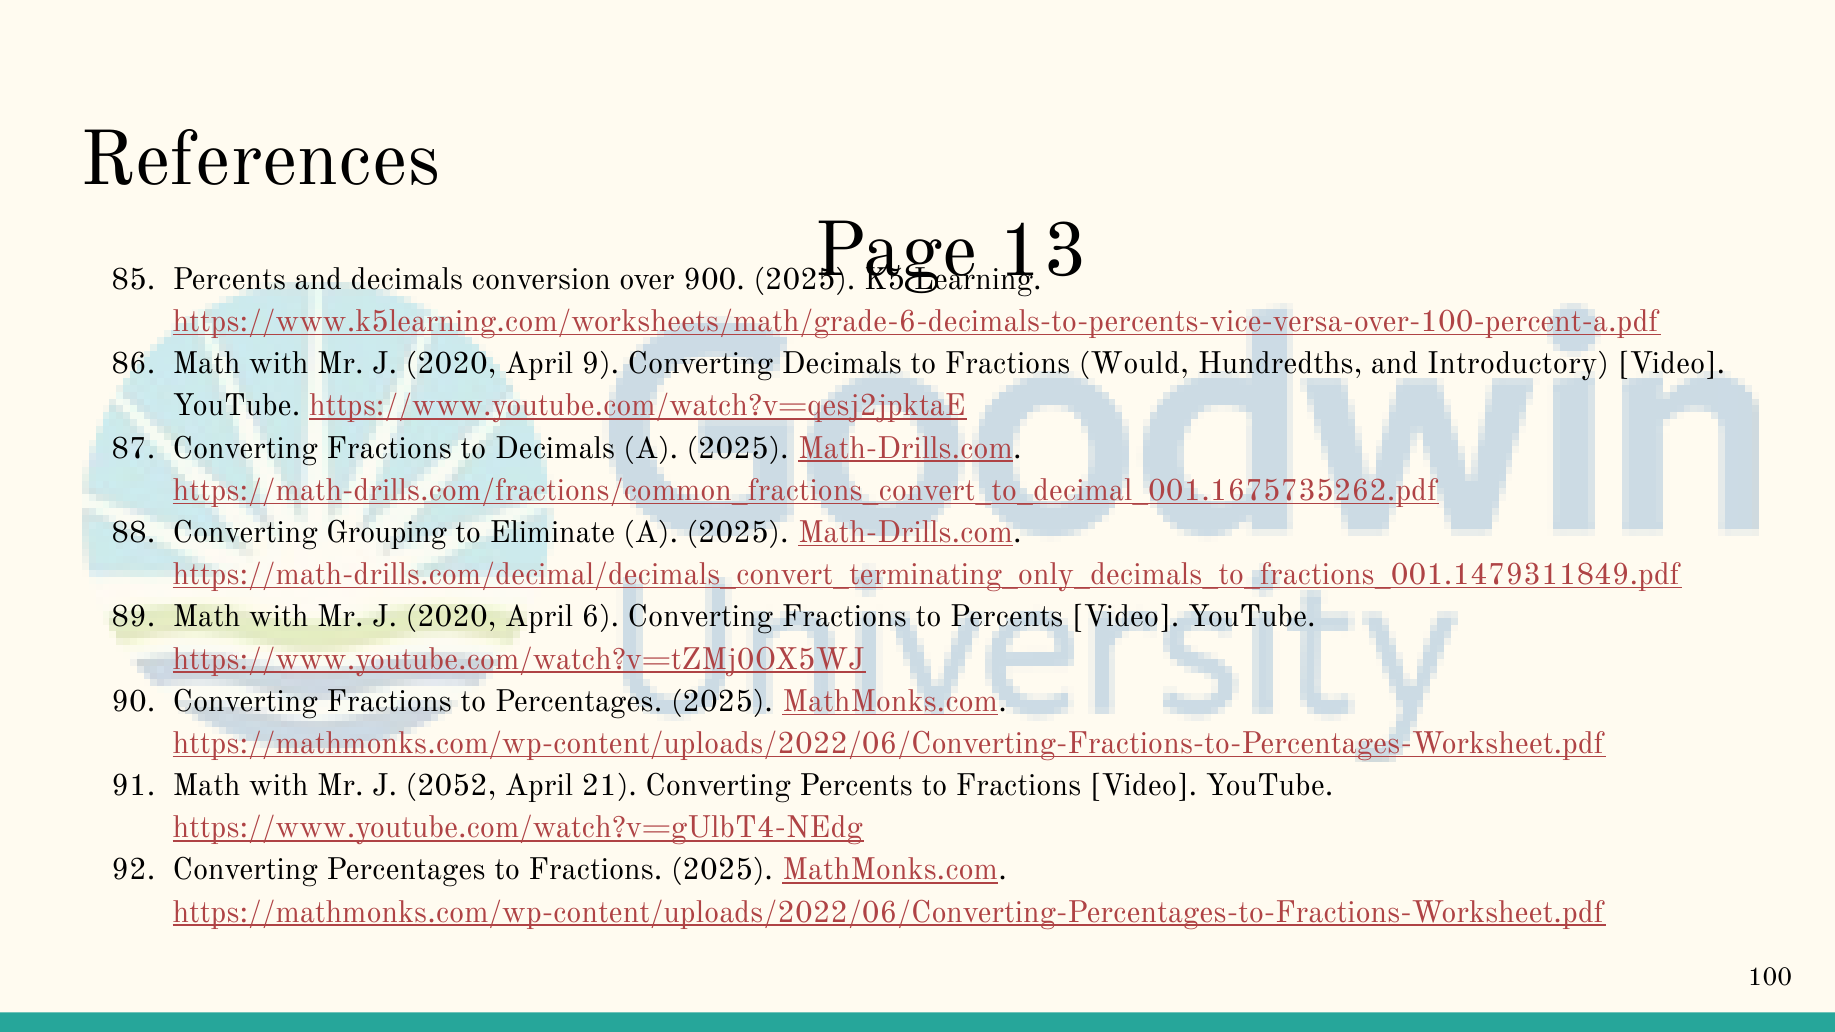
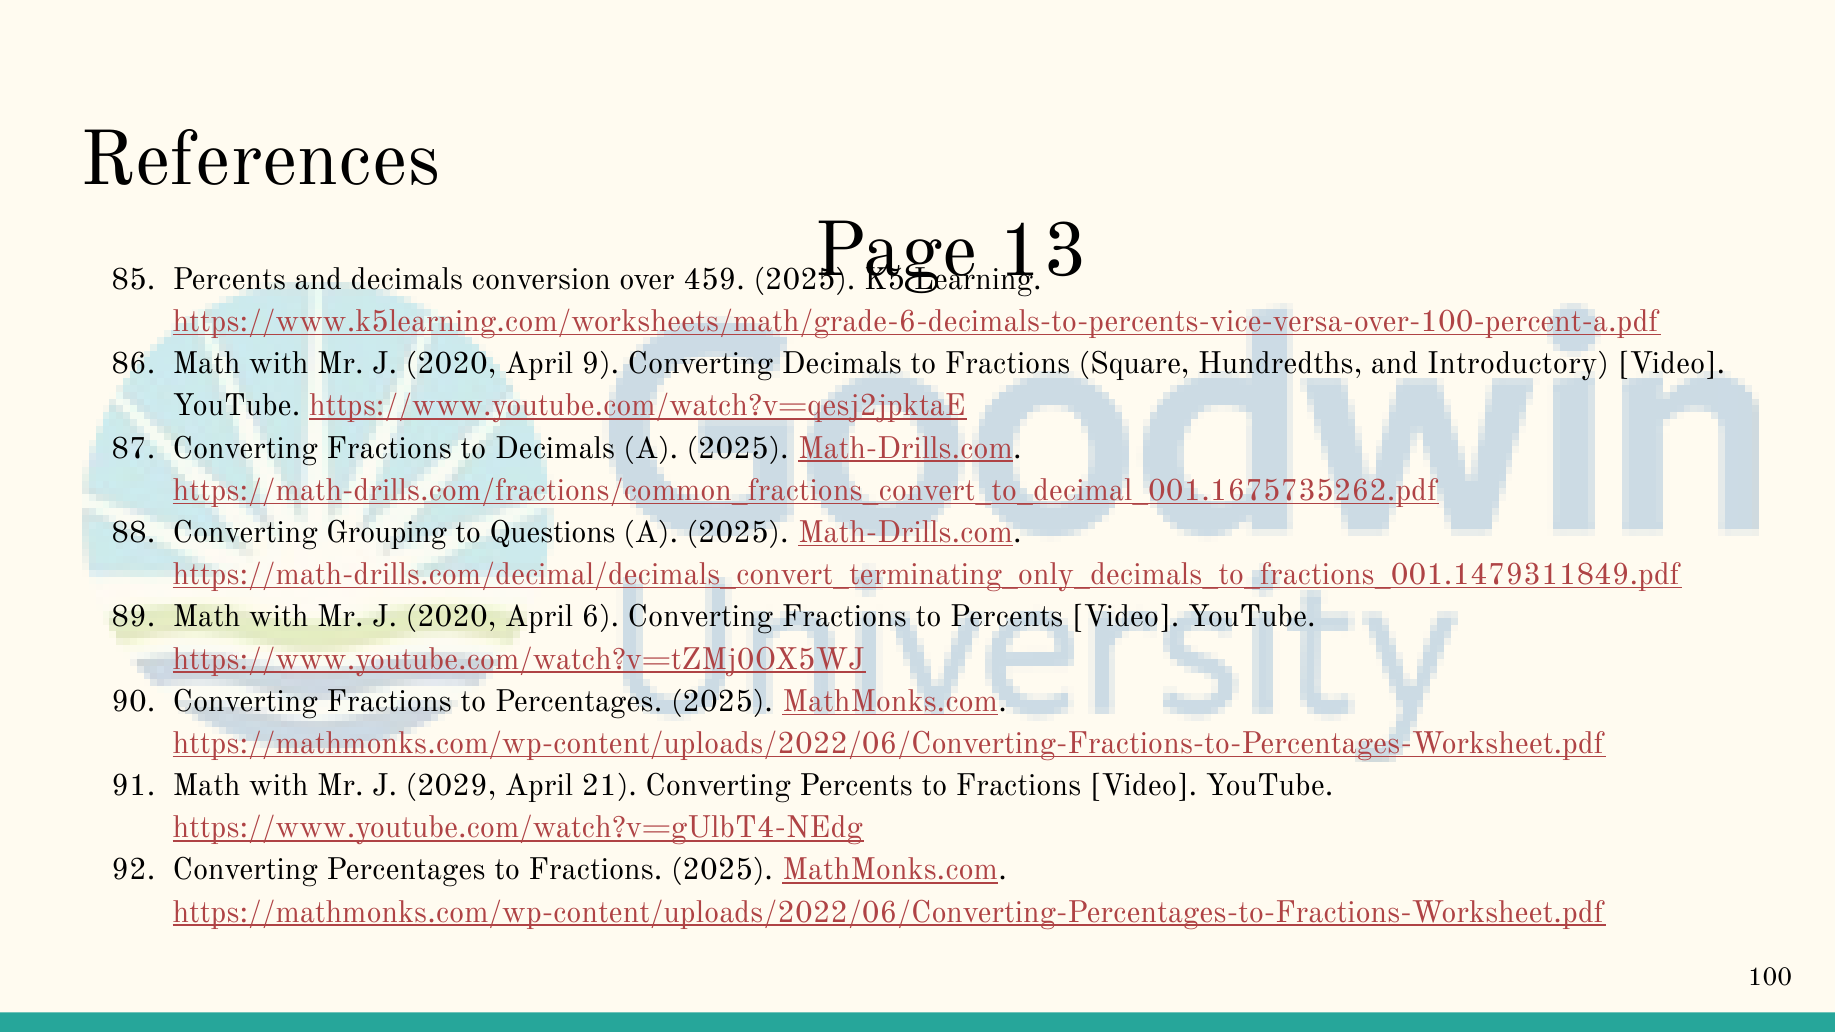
900: 900 -> 459
Would: Would -> Square
Eliminate: Eliminate -> Questions
2052: 2052 -> 2029
